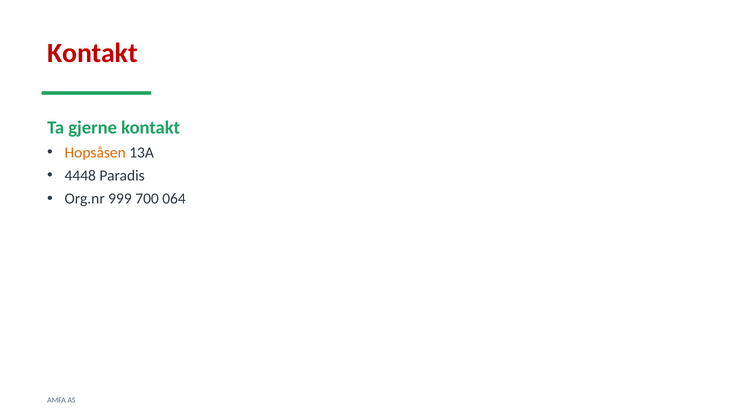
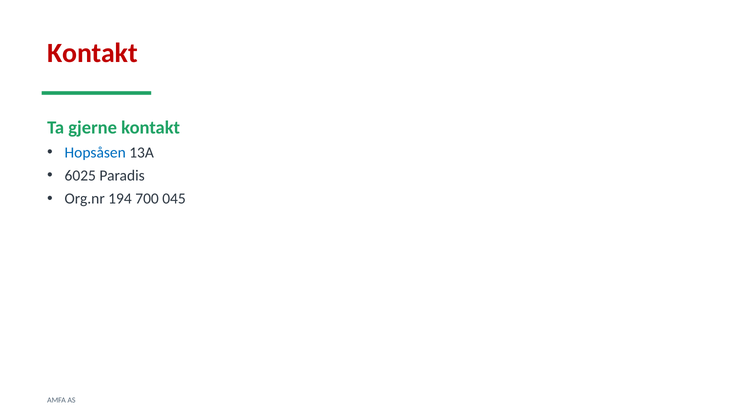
Hopsåsen colour: orange -> blue
4448: 4448 -> 6025
999: 999 -> 194
064: 064 -> 045
